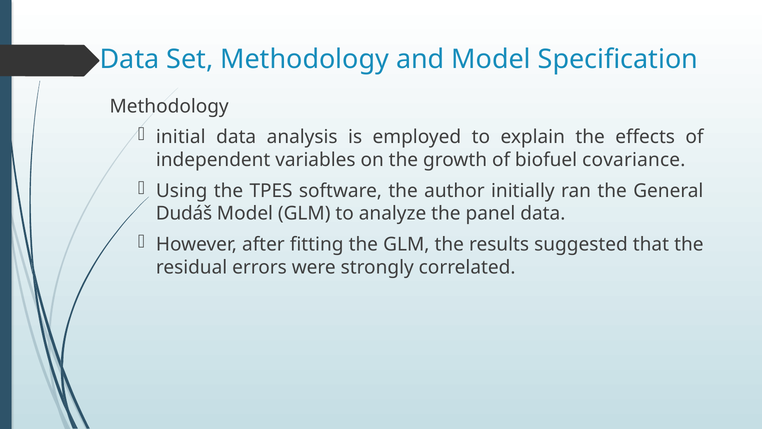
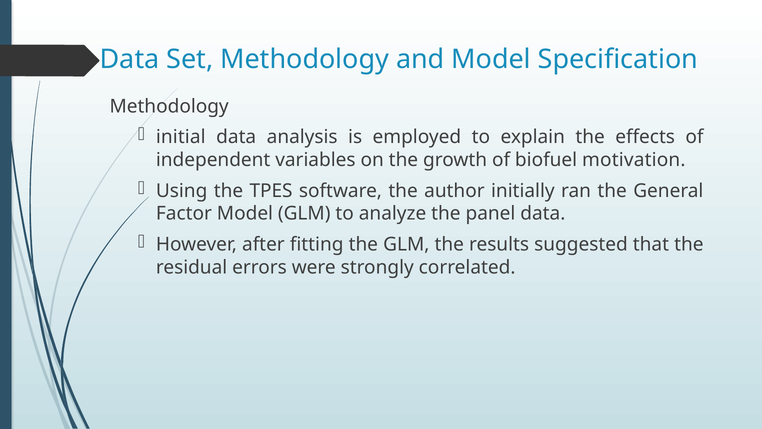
covariance: covariance -> motivation
Dudáš: Dudáš -> Factor
